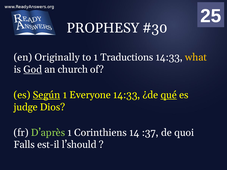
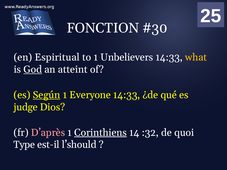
PROPHESY: PROPHESY -> FONCTION
Originally: Originally -> Espiritual
Traductions: Traductions -> Unbelievers
church: church -> atteint
qué underline: present -> none
D’après colour: light green -> pink
Corinthiens underline: none -> present
:37: :37 -> :32
Falls: Falls -> Type
